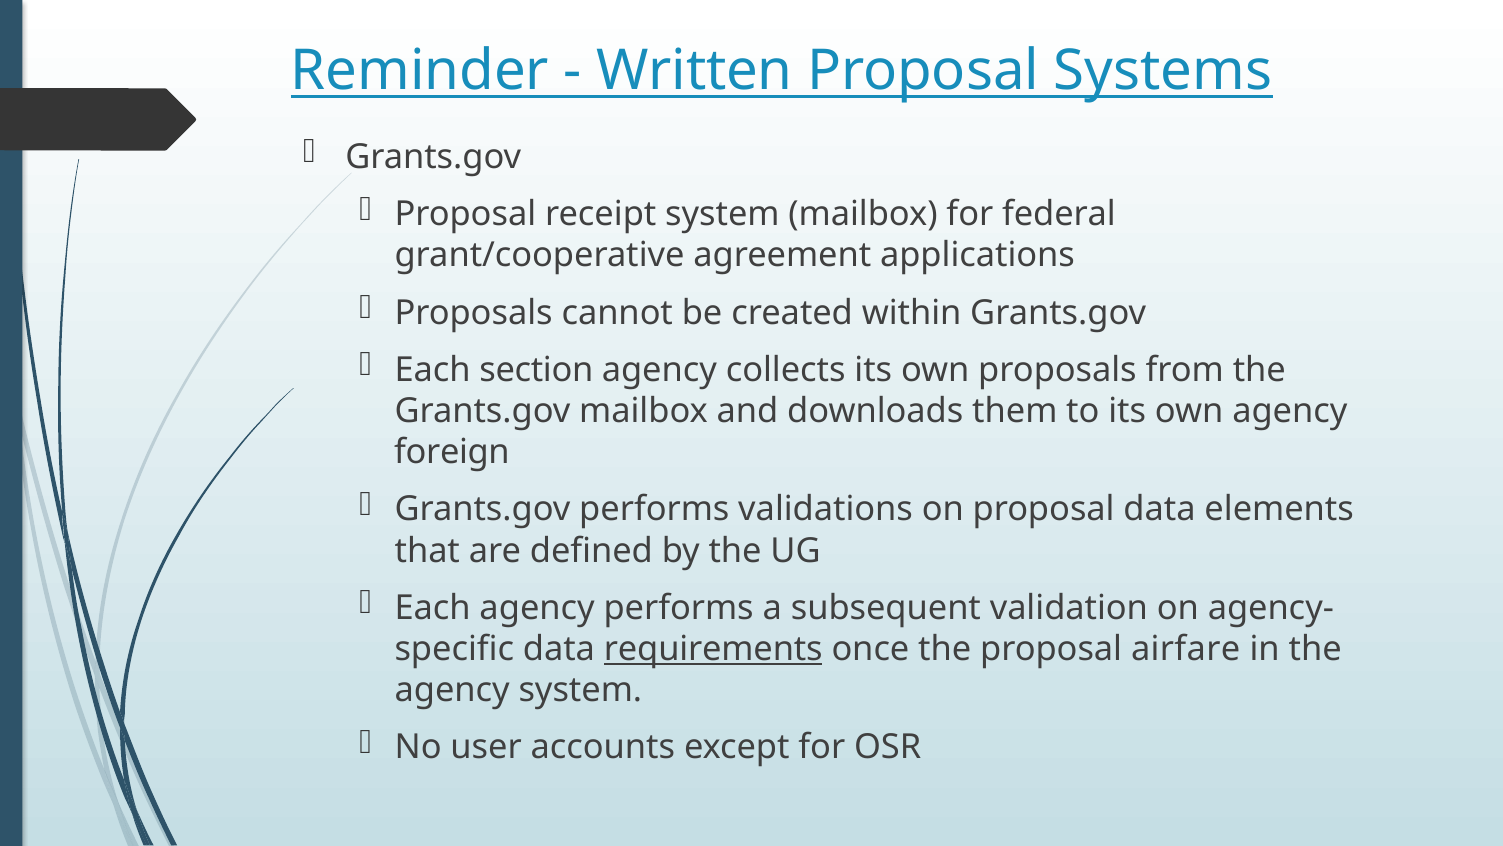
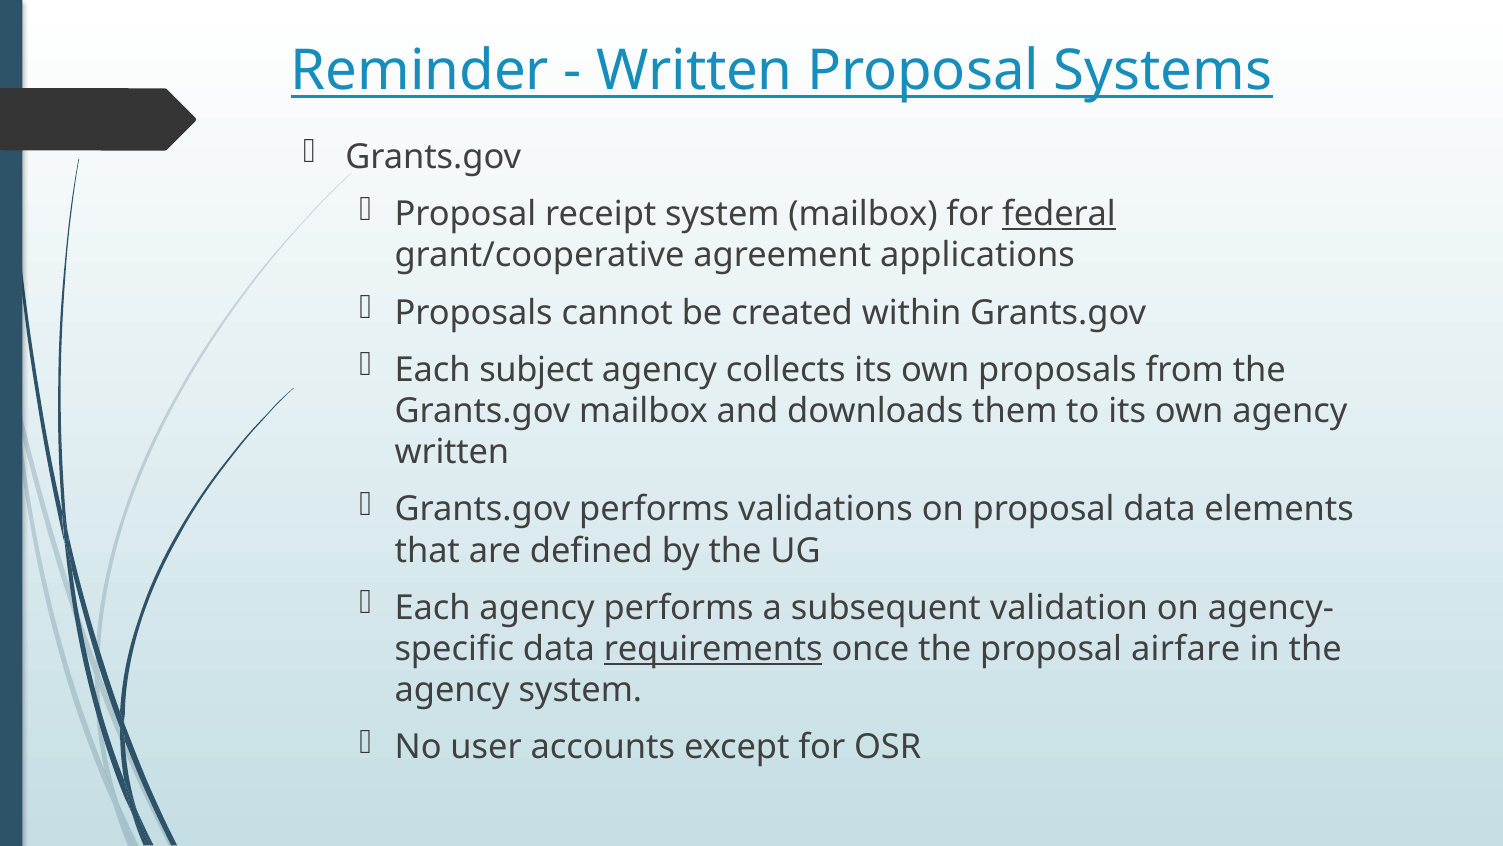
federal underline: none -> present
section: section -> subject
foreign at (452, 452): foreign -> written
